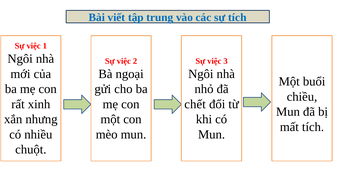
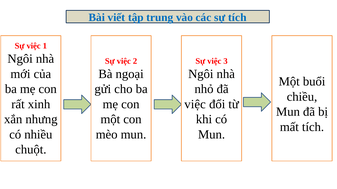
chết at (195, 105): chết -> việc
